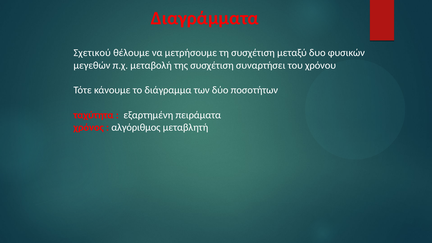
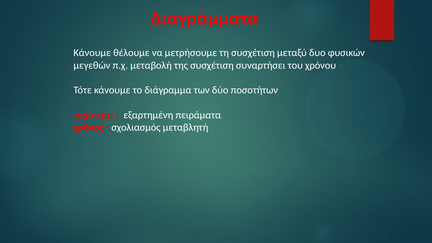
Σχετικού at (92, 53): Σχετικού -> Κάνουμε
αλγόριθμος: αλγόριθμος -> σχολιασμός
